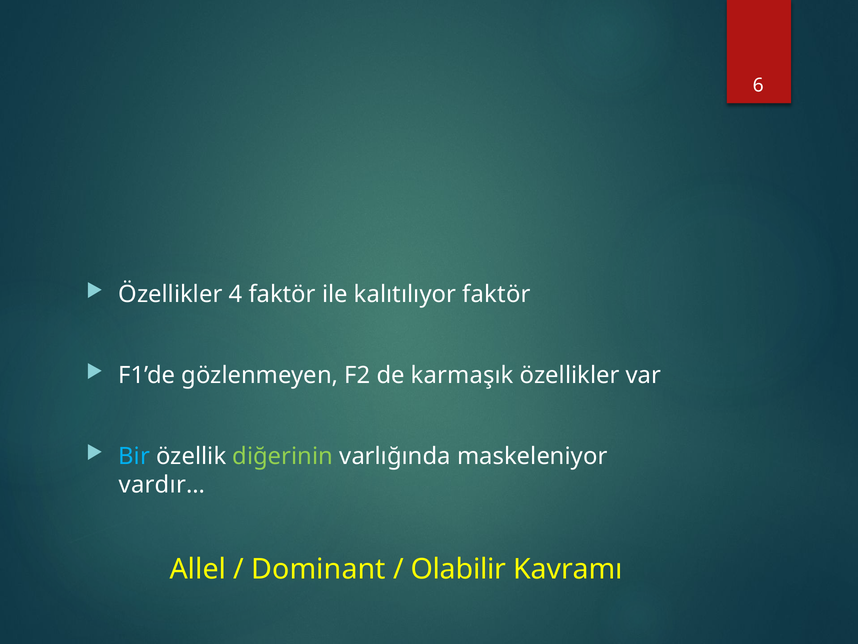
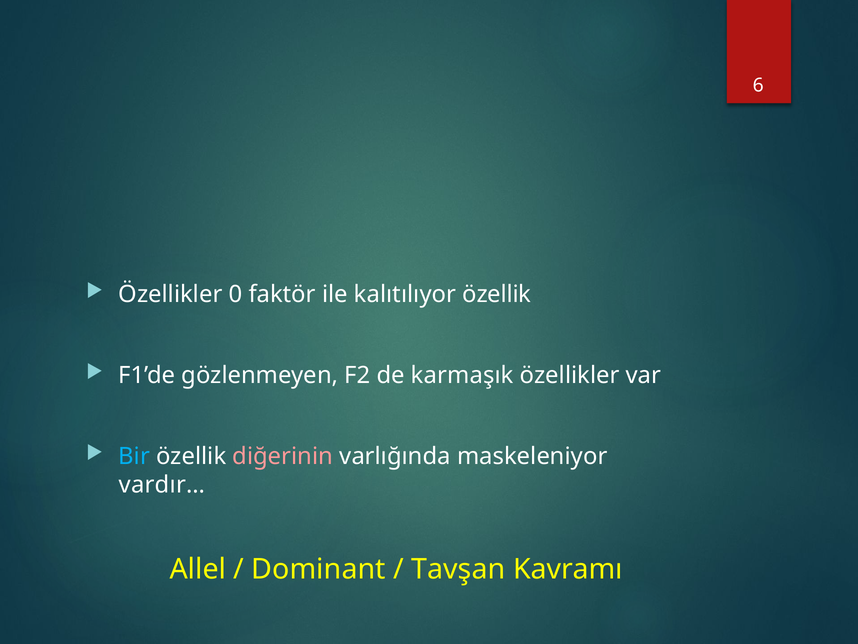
4: 4 -> 0
kalıtılıyor faktör: faktör -> özellik
diğerinin colour: light green -> pink
Olabilir: Olabilir -> Tavşan
